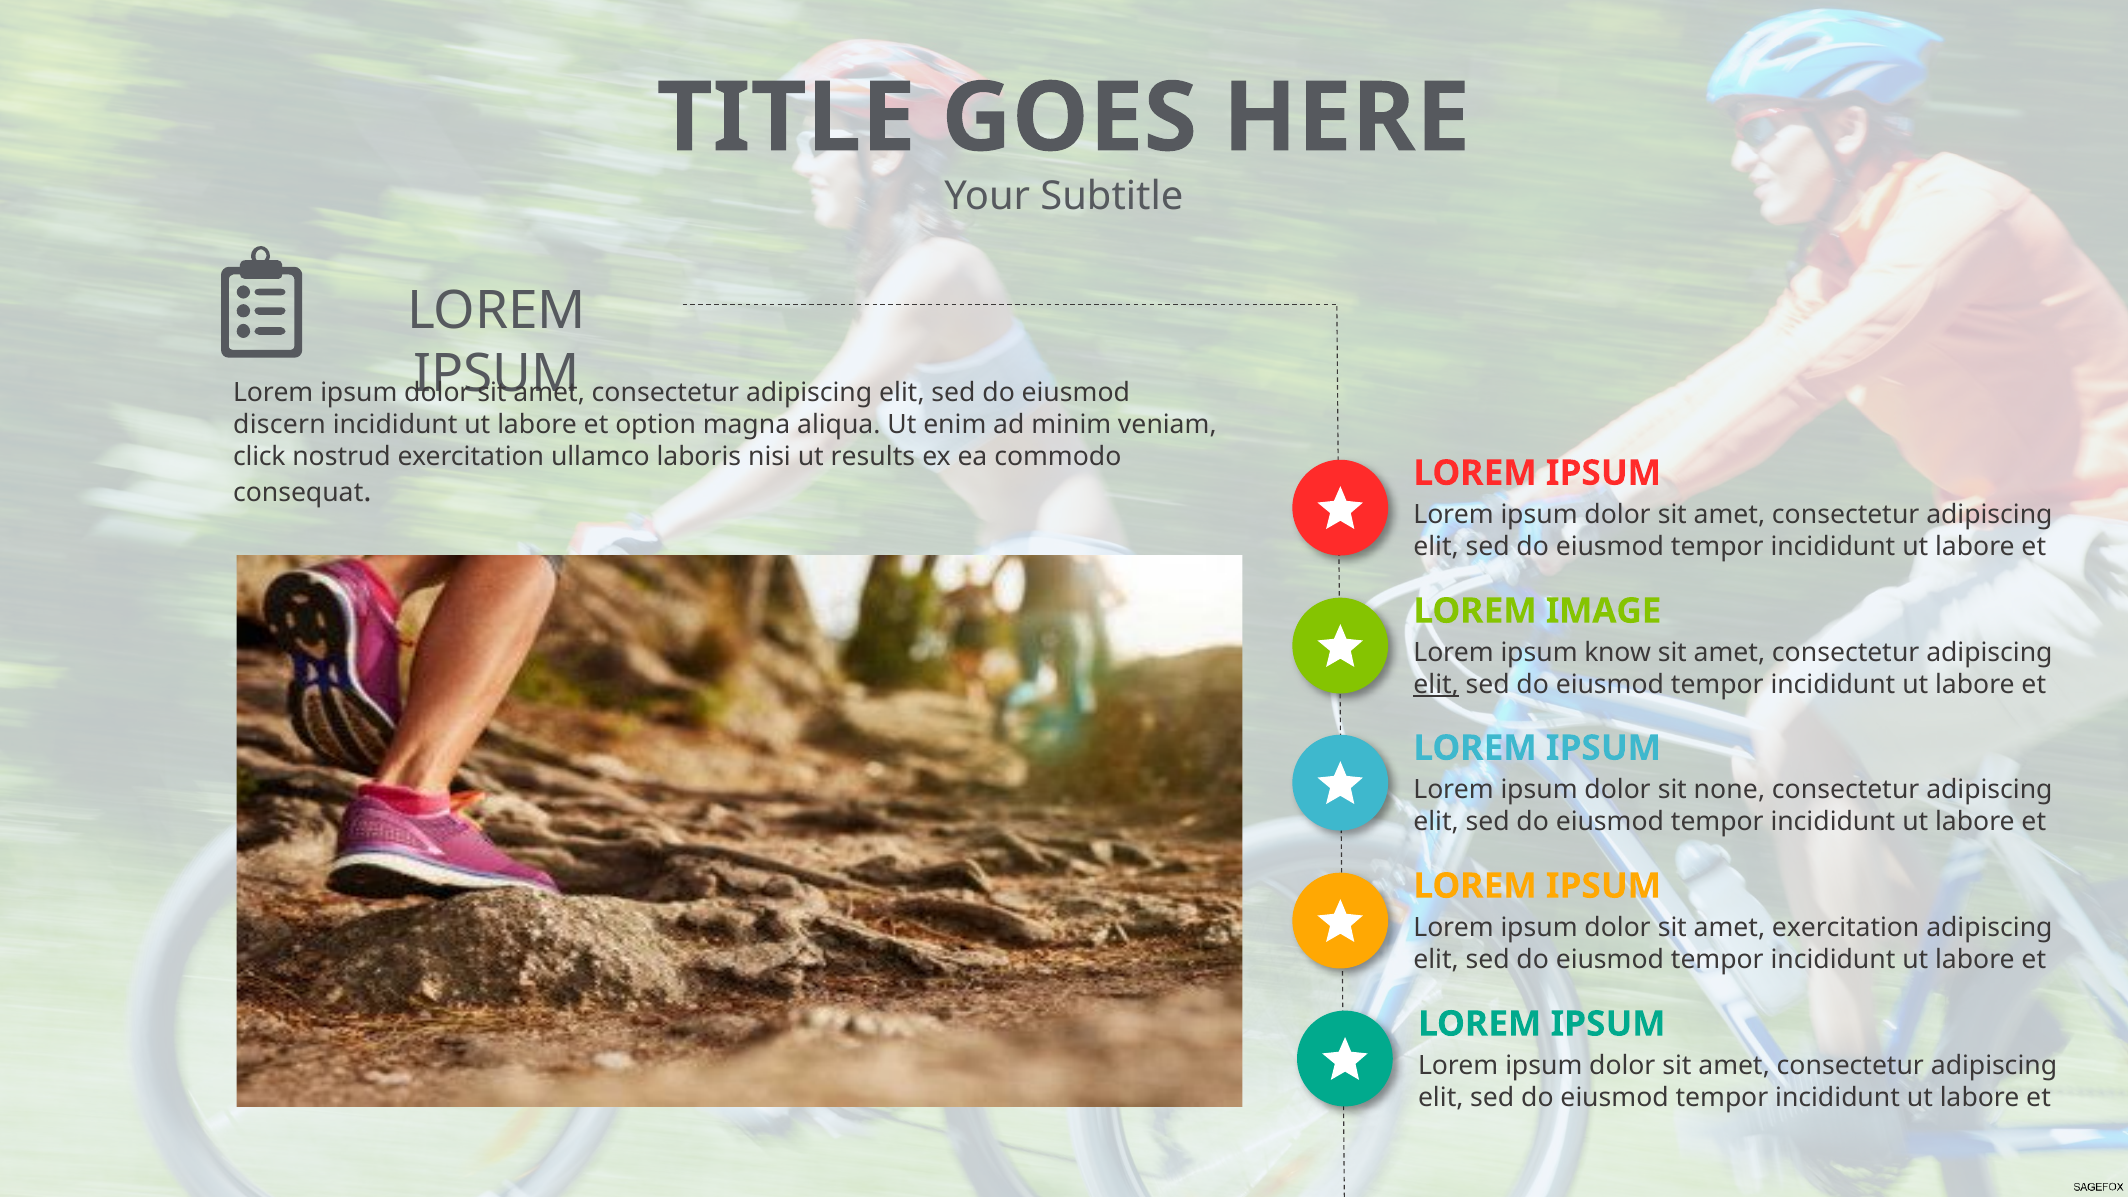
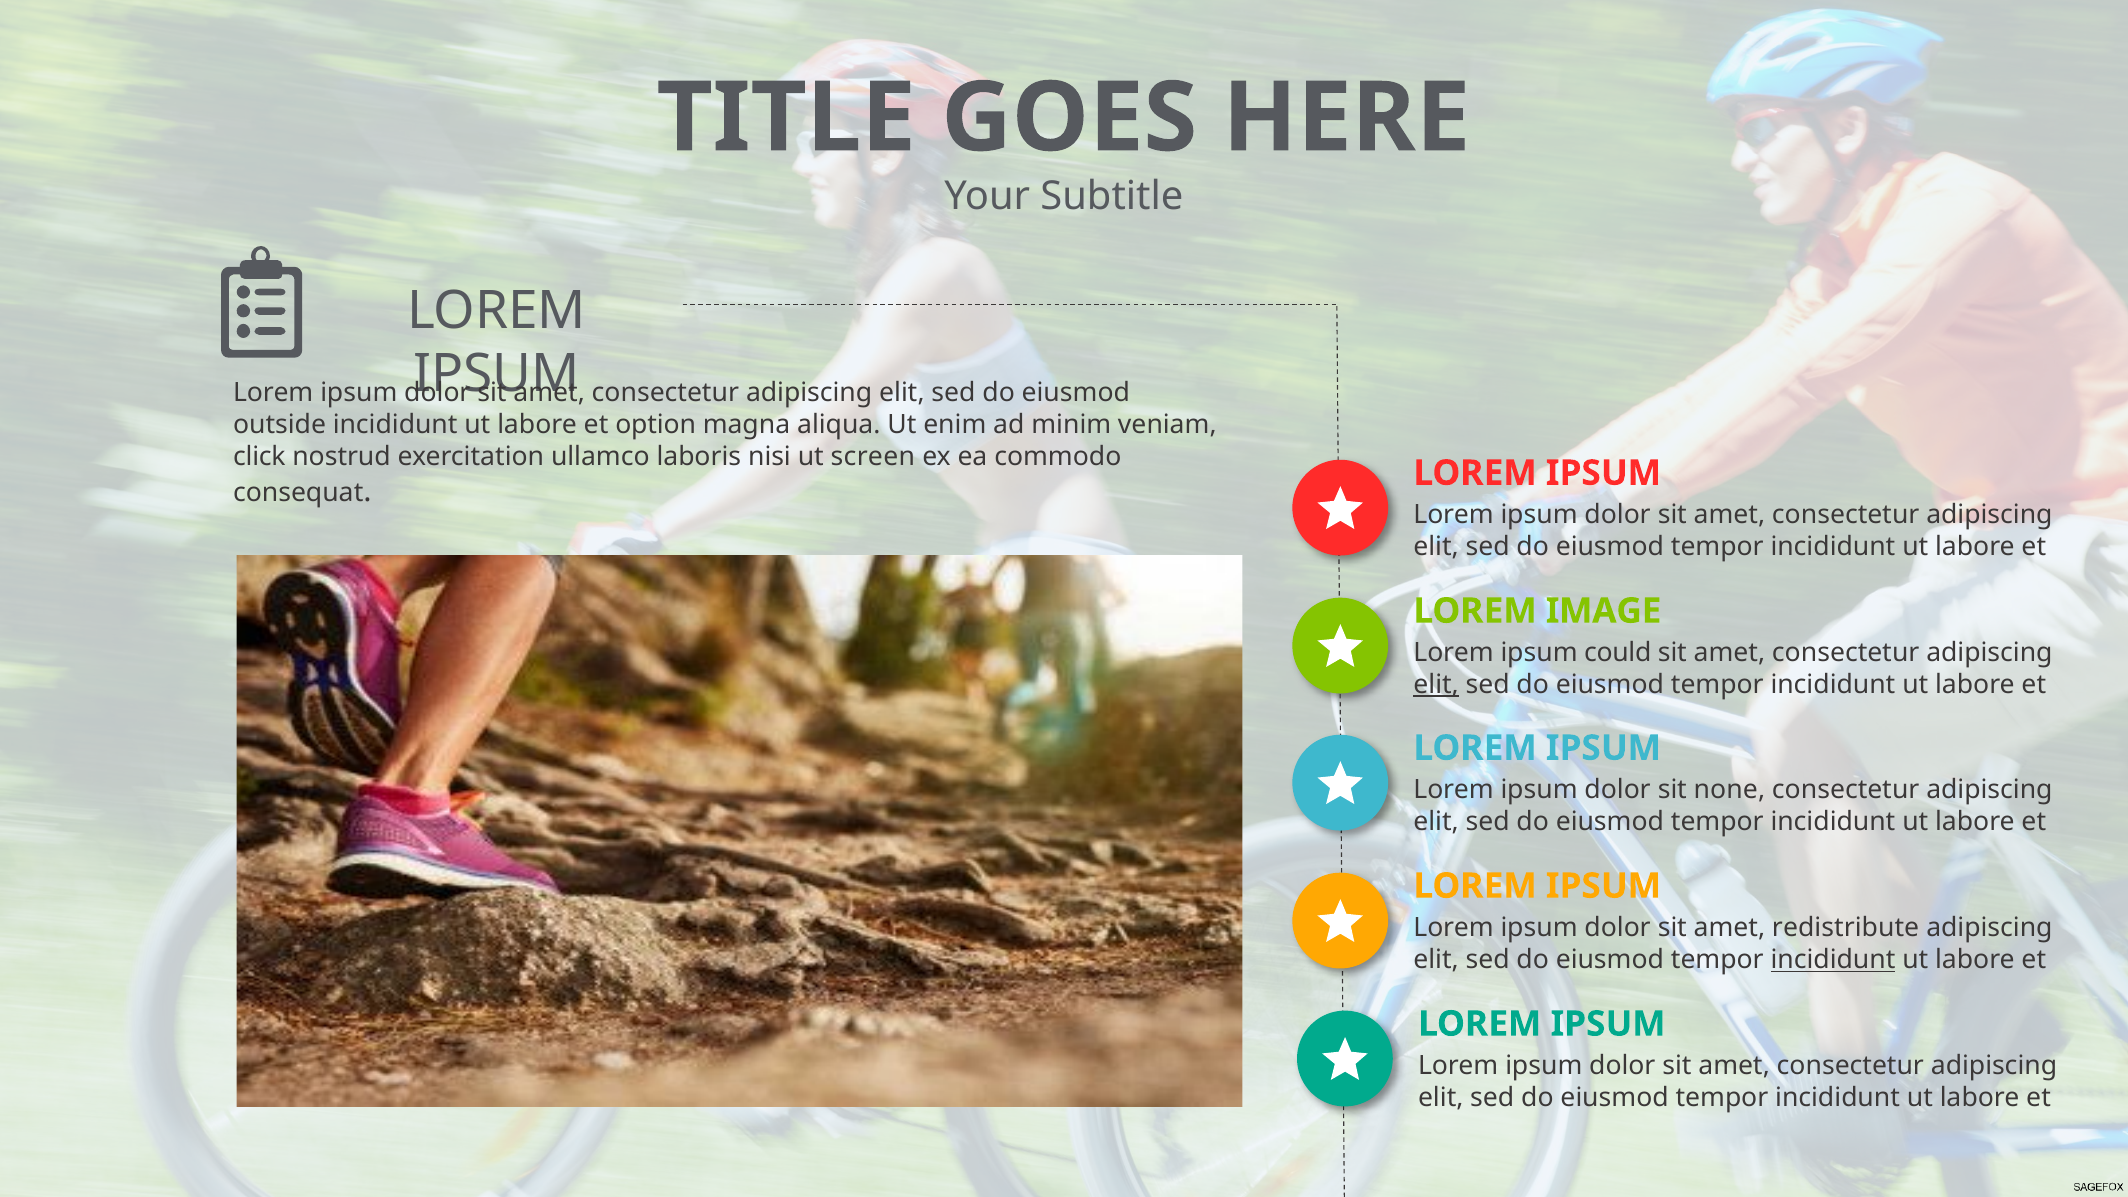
discern: discern -> outside
results: results -> screen
know: know -> could
amet exercitation: exercitation -> redistribute
incididunt at (1833, 960) underline: none -> present
